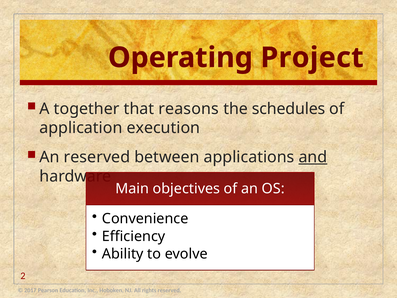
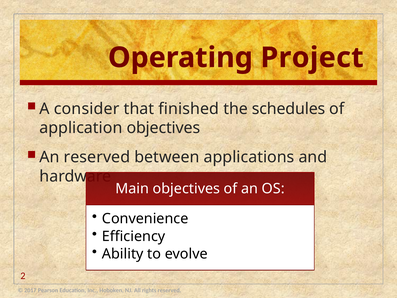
together: together -> consider
reasons: reasons -> finished
application execution: execution -> objectives
and underline: present -> none
